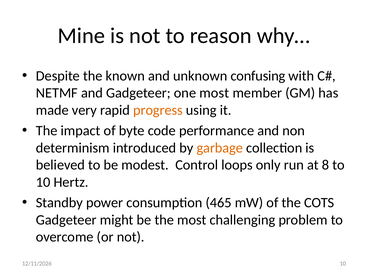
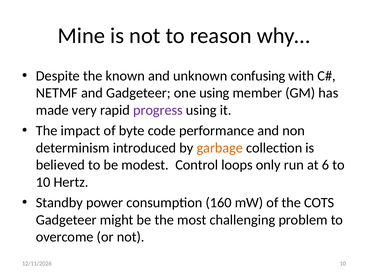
one most: most -> using
progress colour: orange -> purple
8: 8 -> 6
465: 465 -> 160
